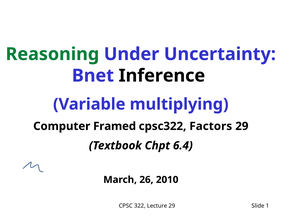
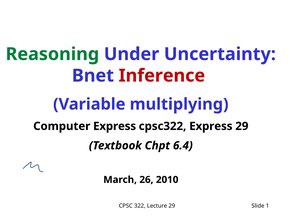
Inference colour: black -> red
Computer Framed: Framed -> Express
cpsc322 Factors: Factors -> Express
